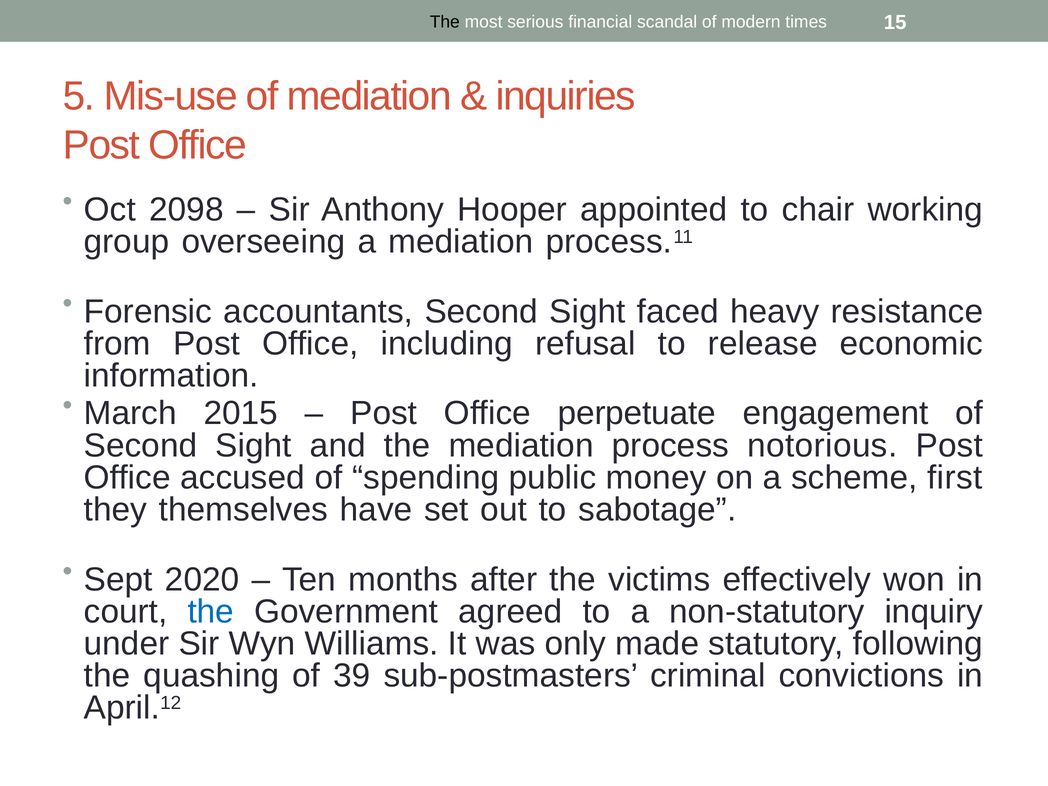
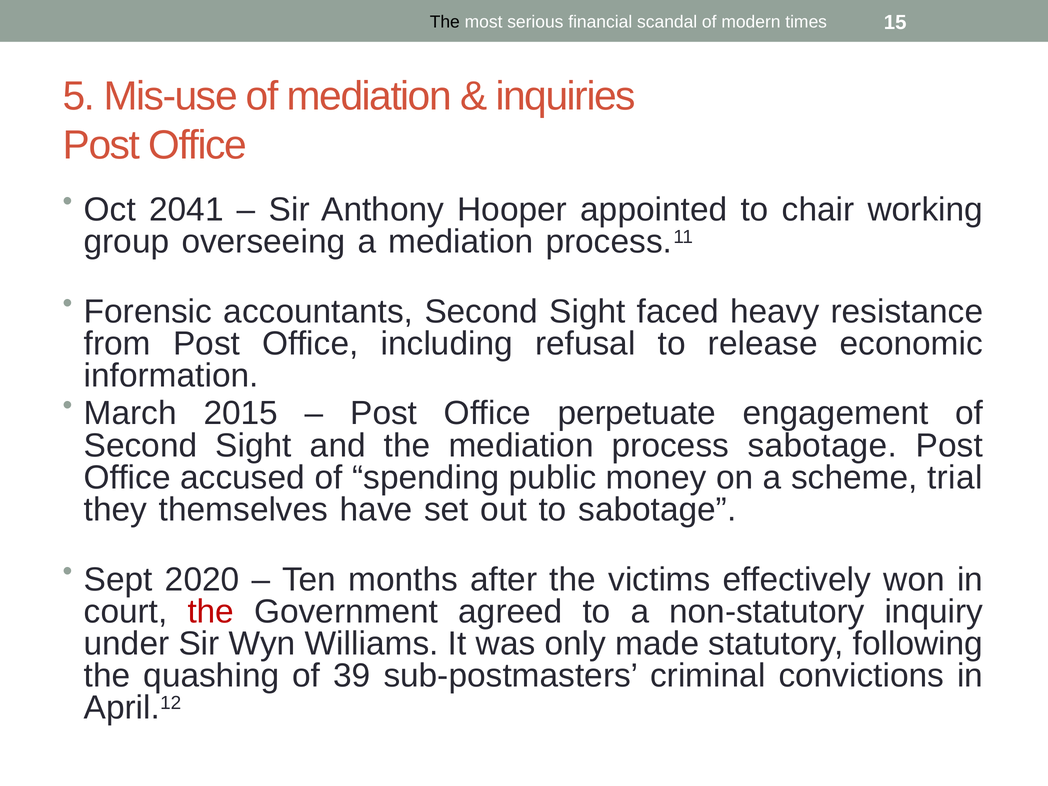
2098: 2098 -> 2041
process notorious: notorious -> sabotage
first: first -> trial
the at (211, 612) colour: blue -> red
